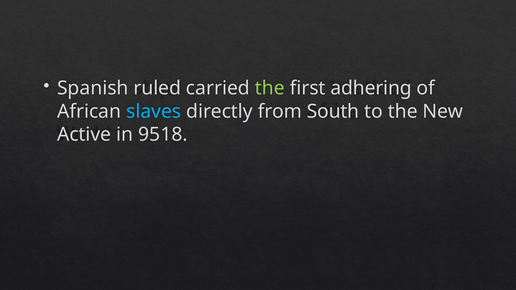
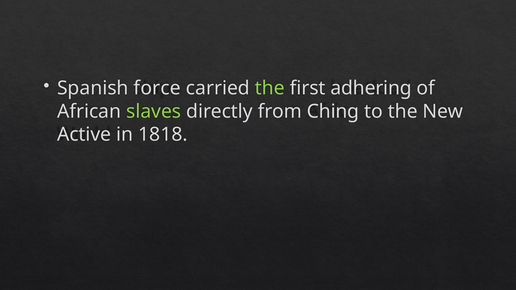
ruled: ruled -> force
slaves colour: light blue -> light green
South: South -> Ching
9518: 9518 -> 1818
